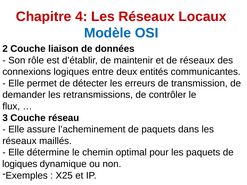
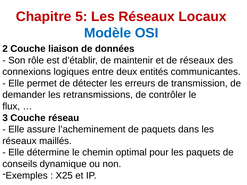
4: 4 -> 5
logiques at (20, 164): logiques -> conseils
